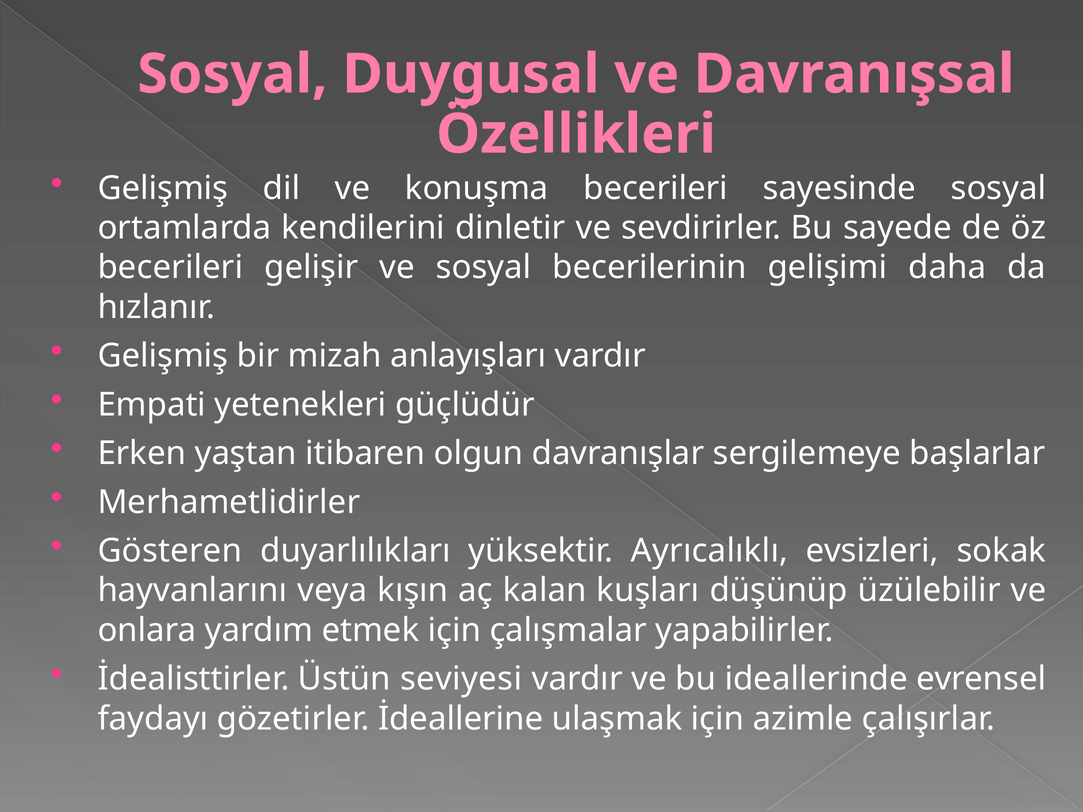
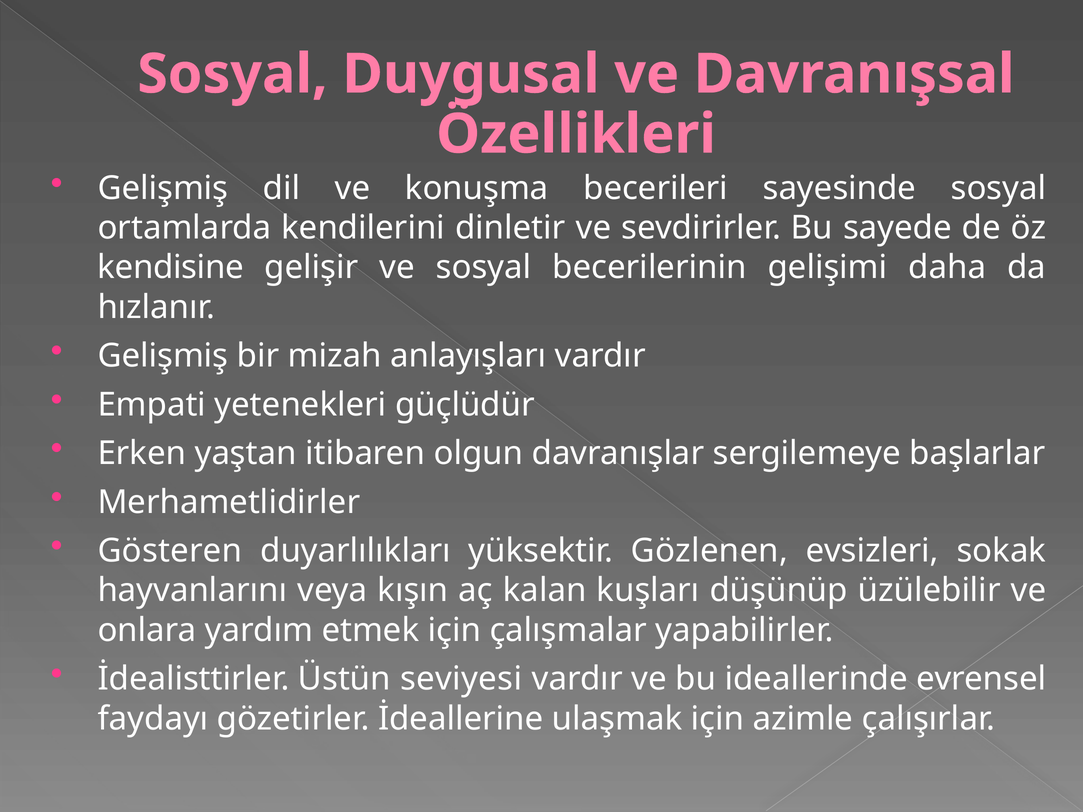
becerileri at (170, 268): becerileri -> kendisine
Ayrıcalıklı: Ayrıcalıklı -> Gözlenen
